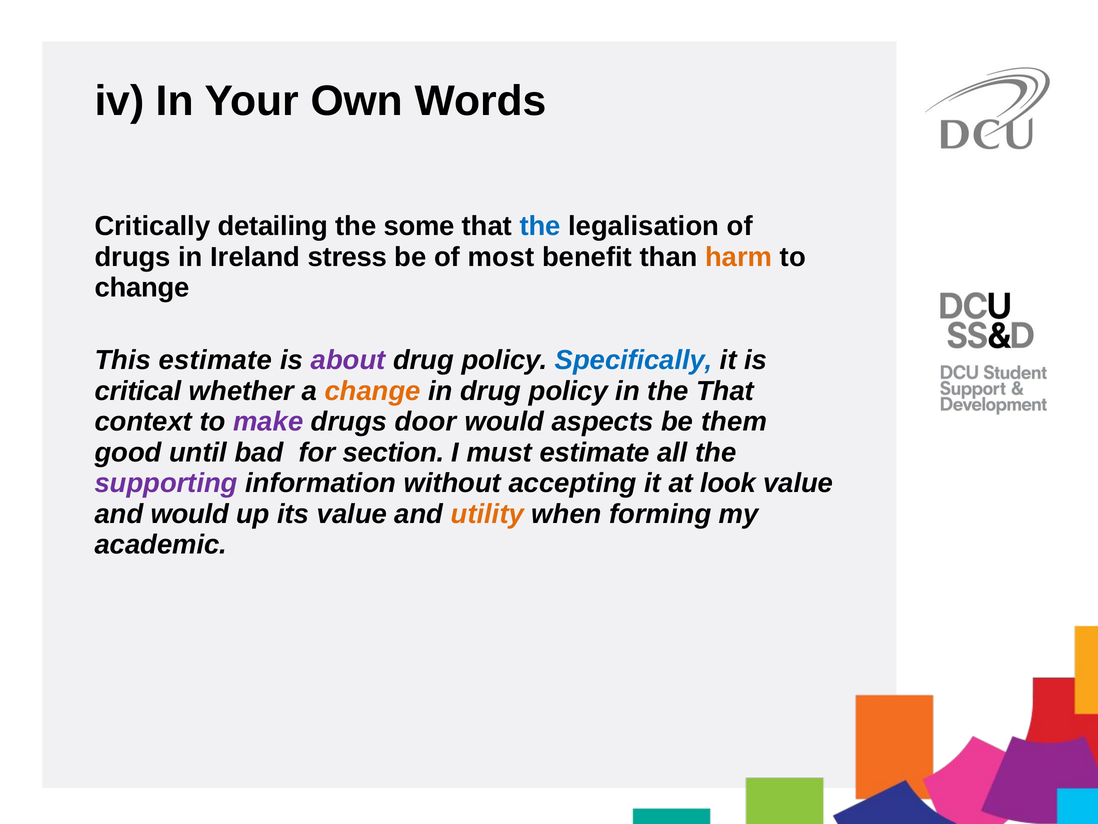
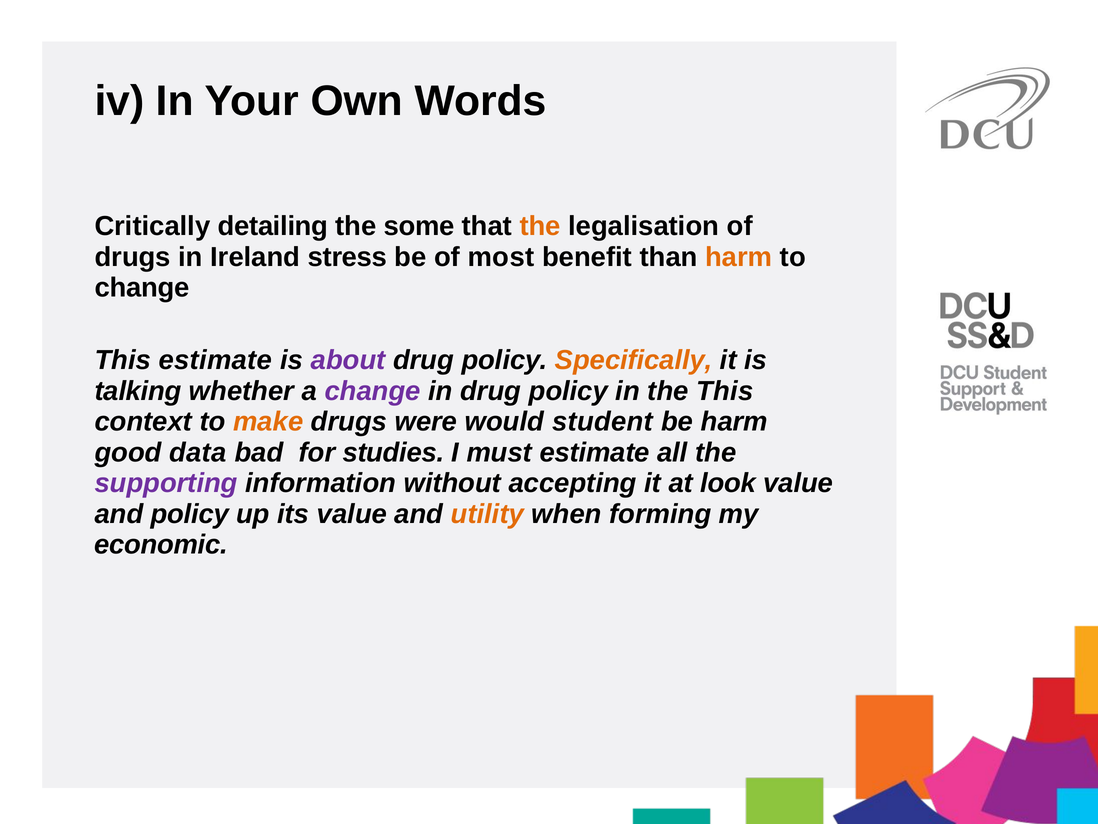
the at (540, 226) colour: blue -> orange
Specifically colour: blue -> orange
critical: critical -> talking
change at (373, 391) colour: orange -> purple
the That: That -> This
make colour: purple -> orange
door: door -> were
aspects: aspects -> student
be them: them -> harm
until: until -> data
section: section -> studies
and would: would -> policy
academic: academic -> economic
